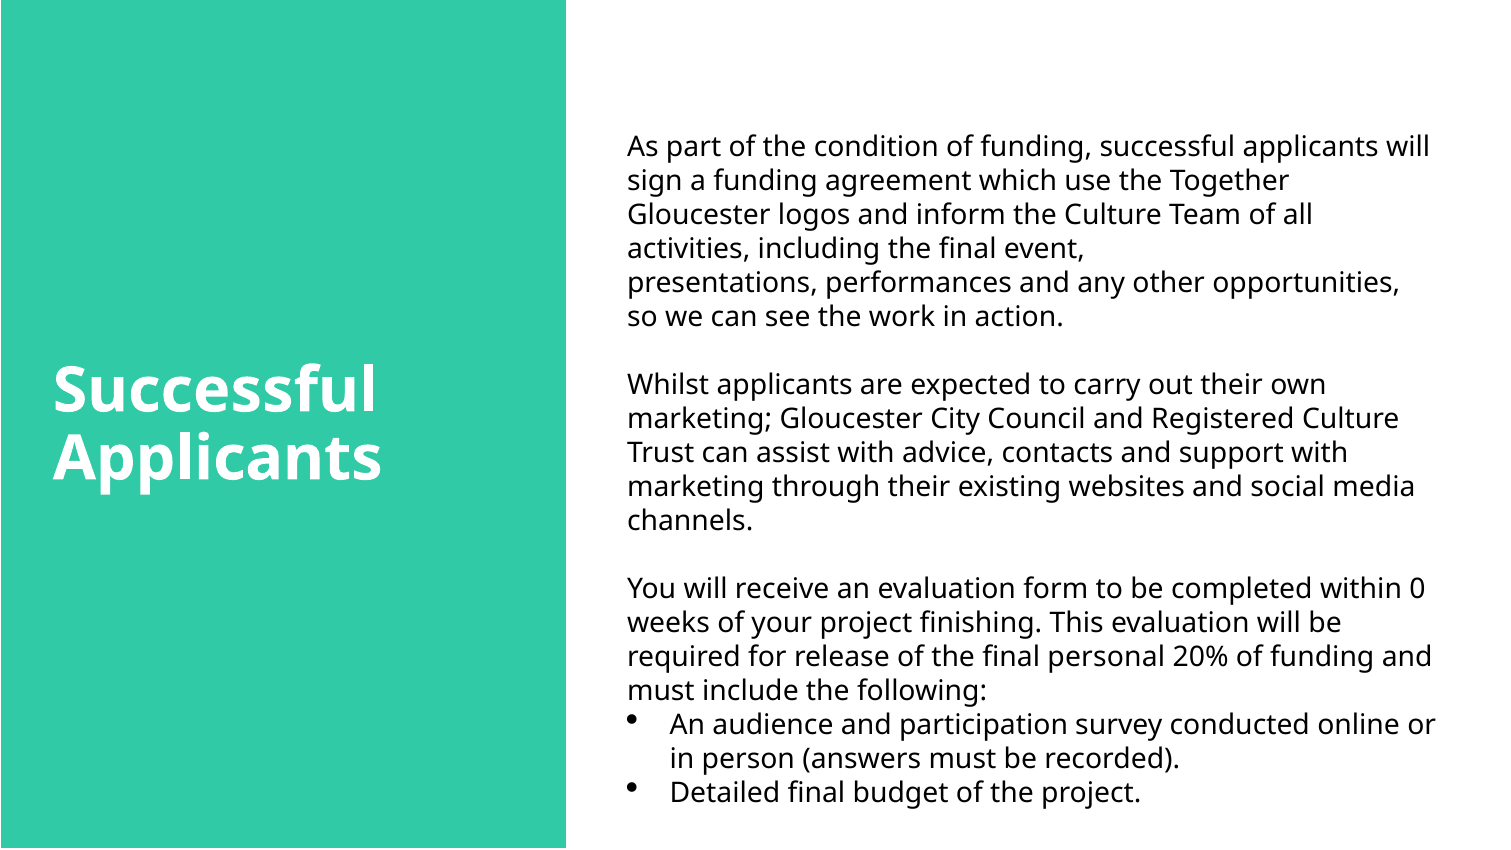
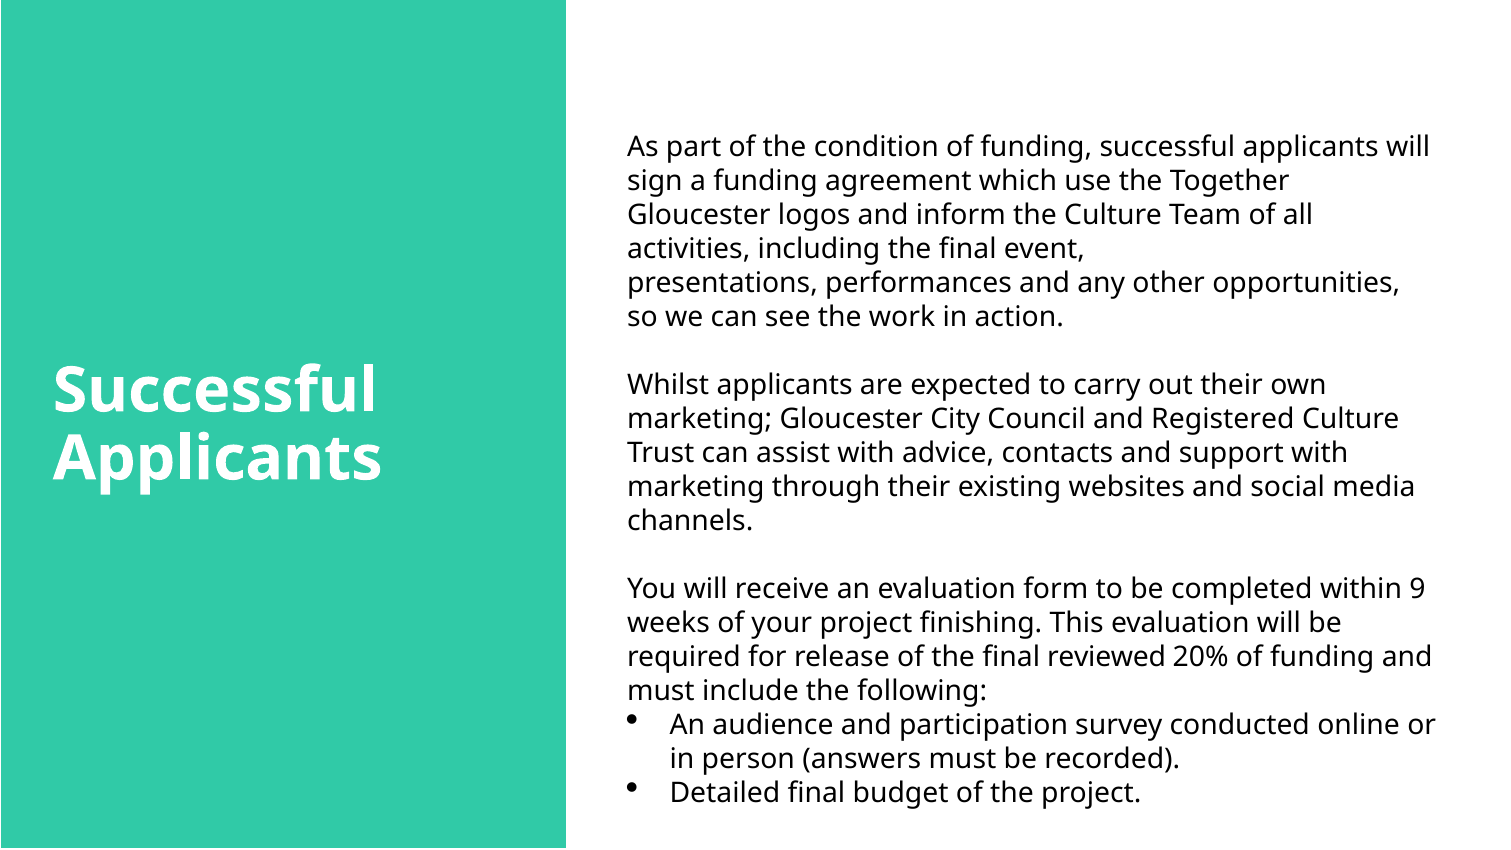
0: 0 -> 9
personal: personal -> reviewed
